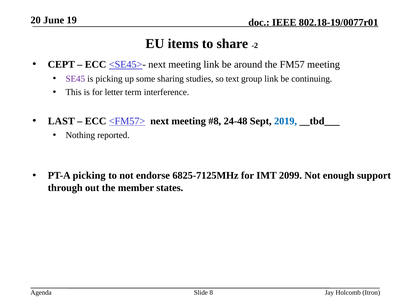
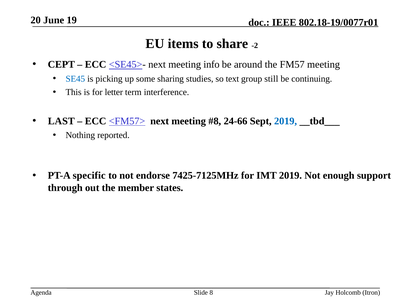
meeting link: link -> info
SE45 colour: purple -> blue
group link: link -> still
24-48: 24-48 -> 24-66
PT-A picking: picking -> specific
6825-7125MHz: 6825-7125MHz -> 7425-7125MHz
IMT 2099: 2099 -> 2019
